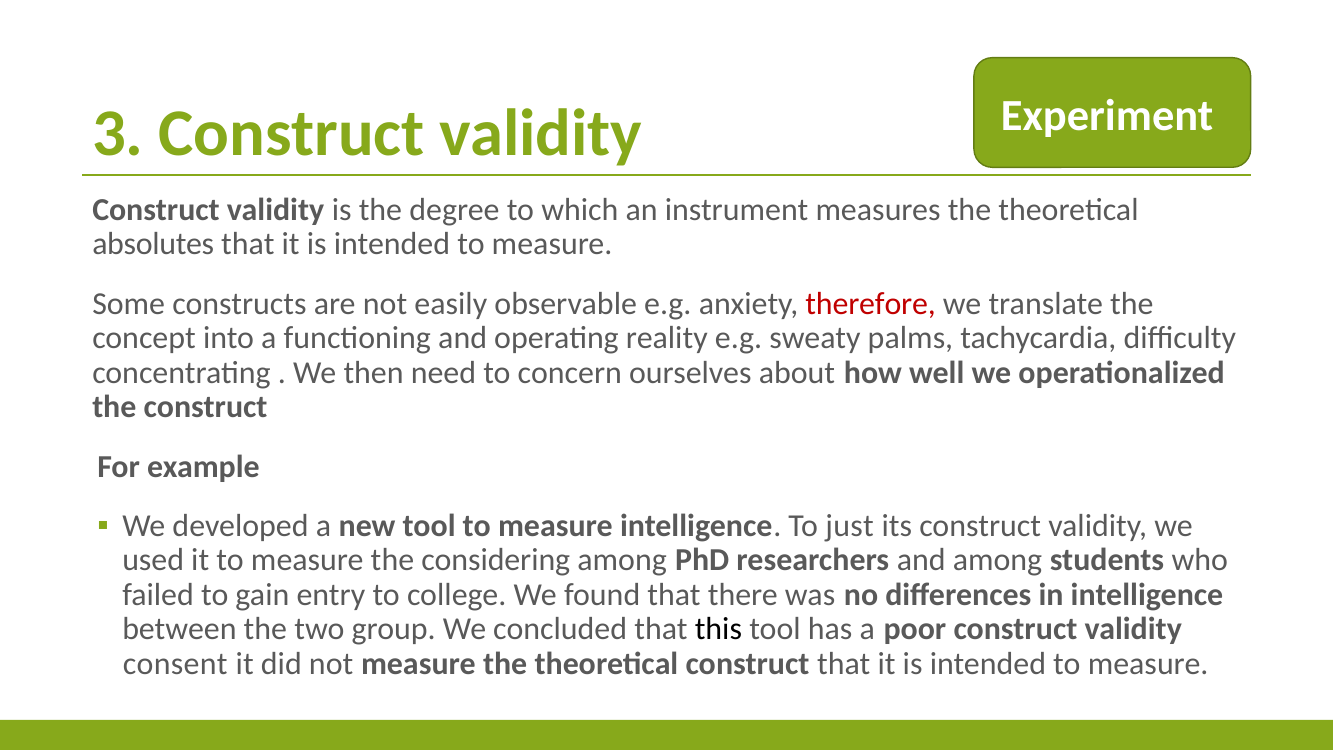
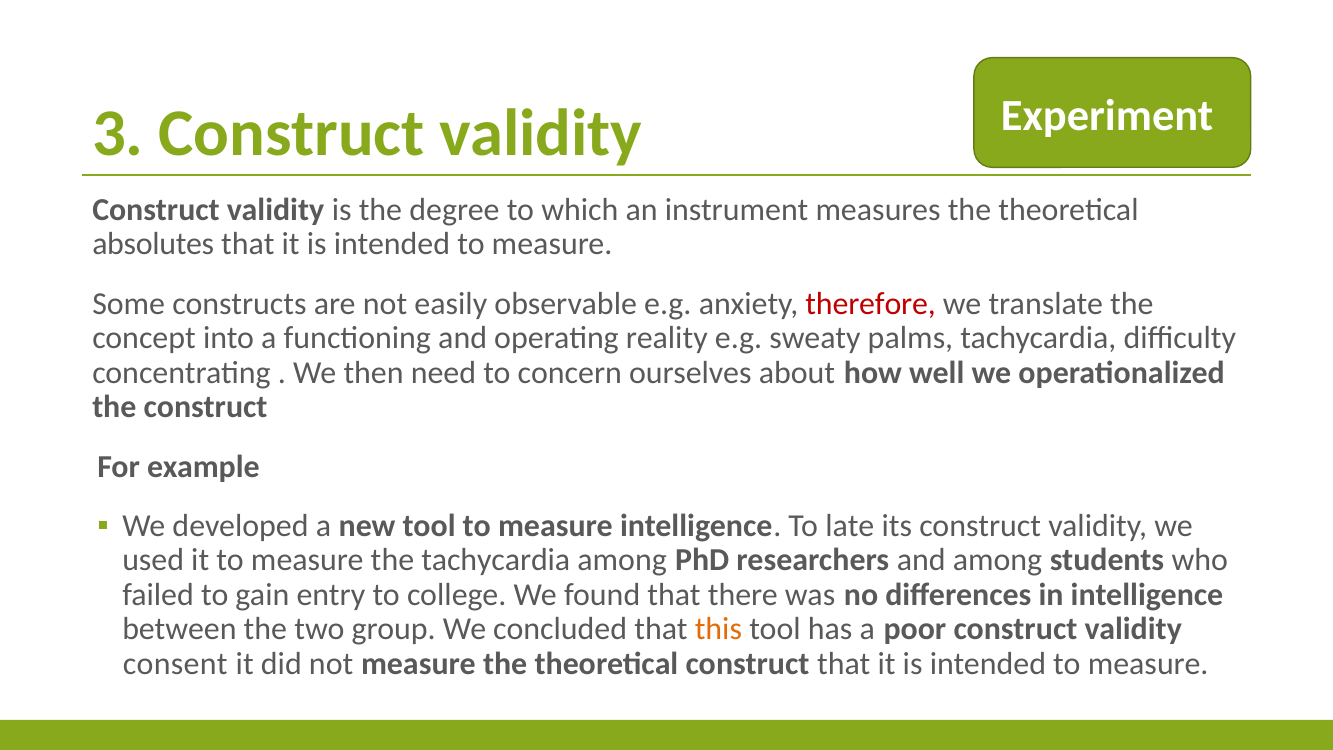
just: just -> late
the considering: considering -> tachycardia
this colour: black -> orange
